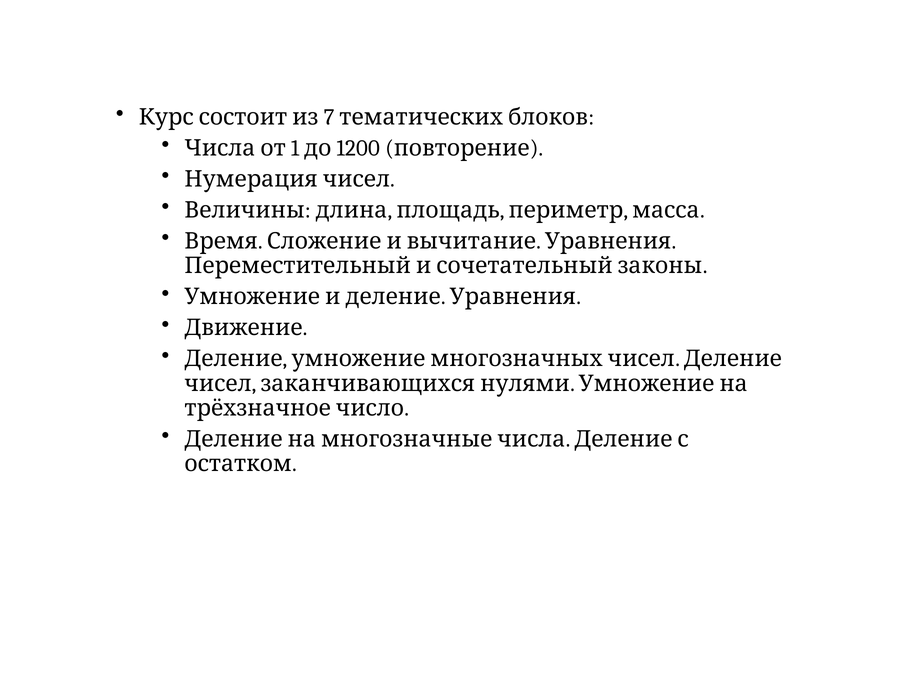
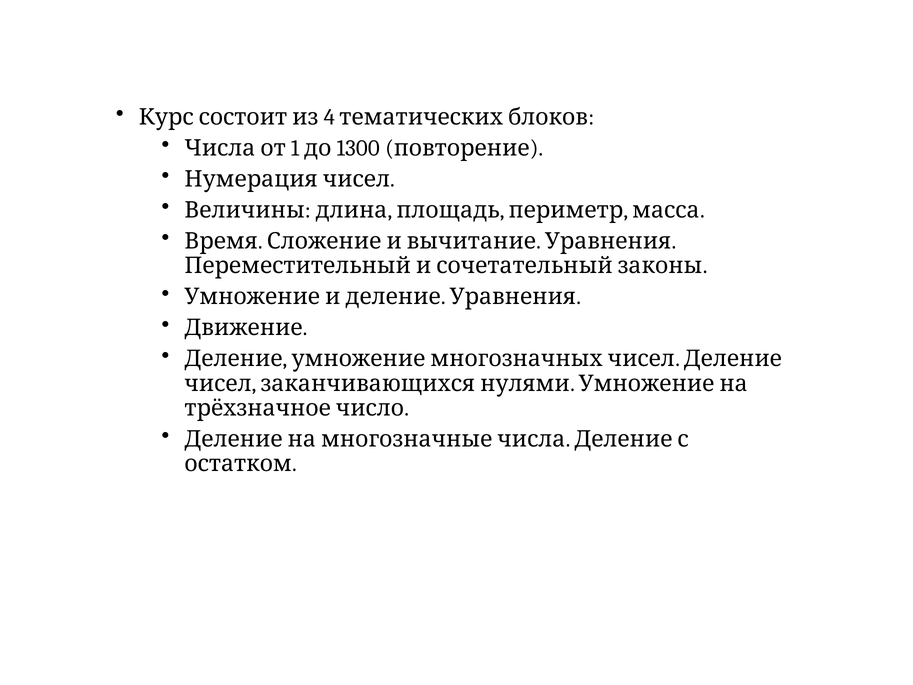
7: 7 -> 4
1200: 1200 -> 1300
